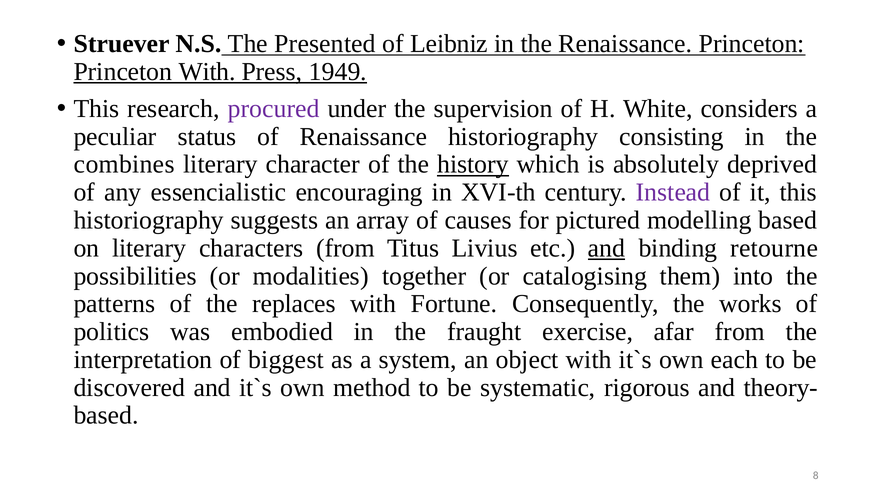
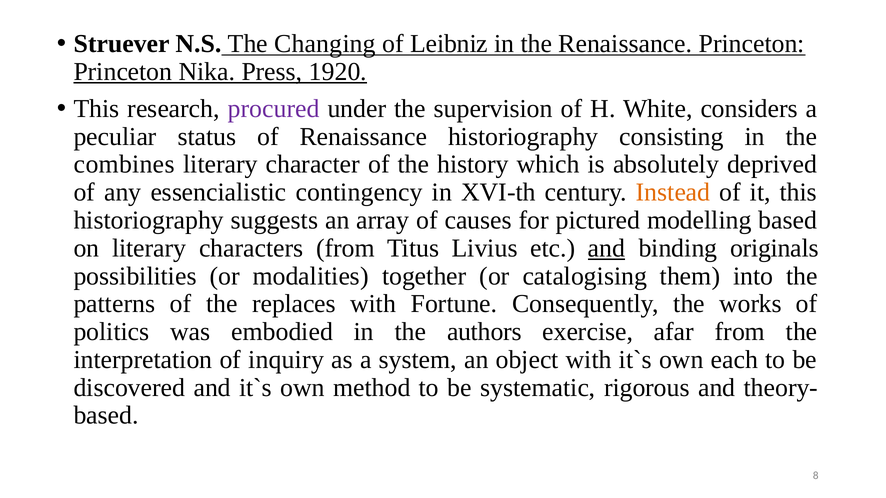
Presented: Presented -> Changing
Princeton With: With -> Nika
1949: 1949 -> 1920
history underline: present -> none
encouraging: encouraging -> contingency
Instead colour: purple -> orange
retourne: retourne -> originals
fraught: fraught -> authors
biggest: biggest -> inquiry
